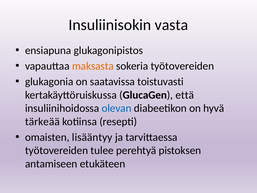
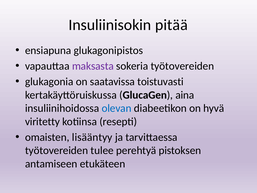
vasta: vasta -> pitää
maksasta colour: orange -> purple
että: että -> aina
tärkeää: tärkeää -> viritetty
